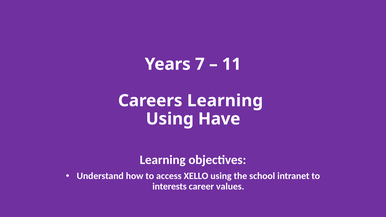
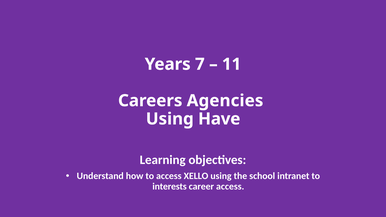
Careers Learning: Learning -> Agencies
career values: values -> access
